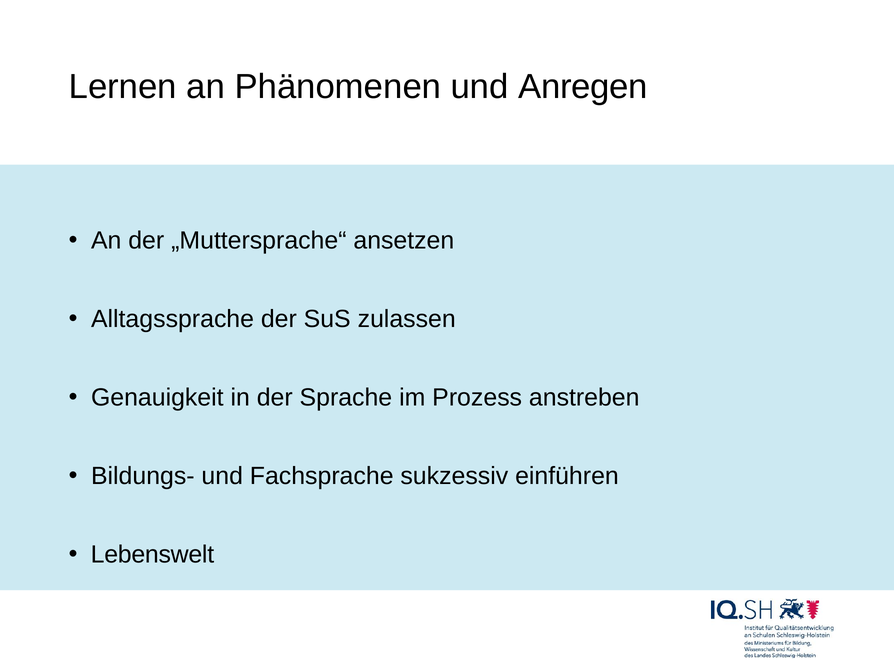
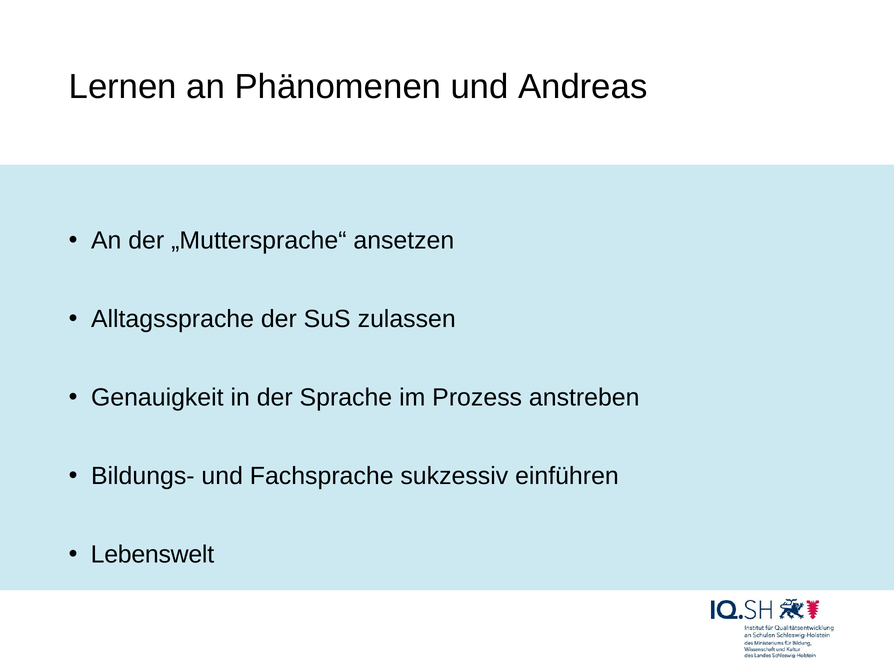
Anregen: Anregen -> Andreas
